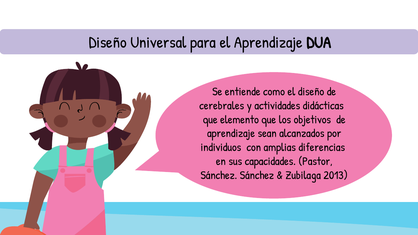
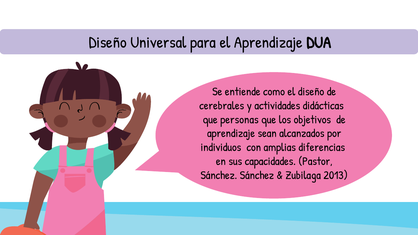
elemento: elemento -> personas
